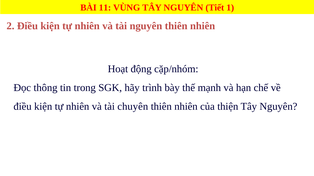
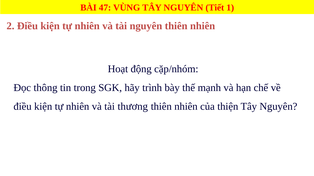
11: 11 -> 47
chuyên: chuyên -> thương
